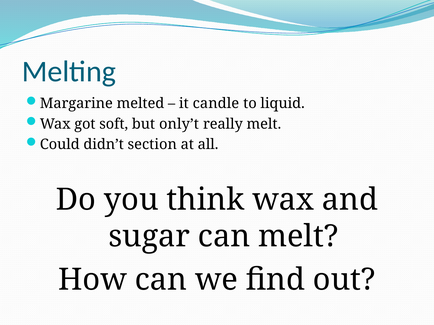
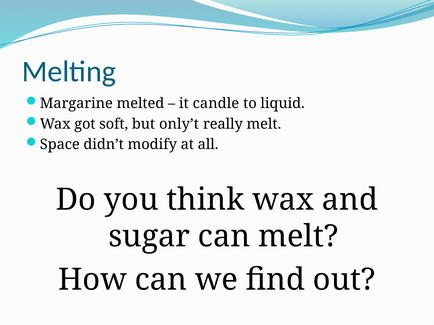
Could: Could -> Space
section: section -> modify
